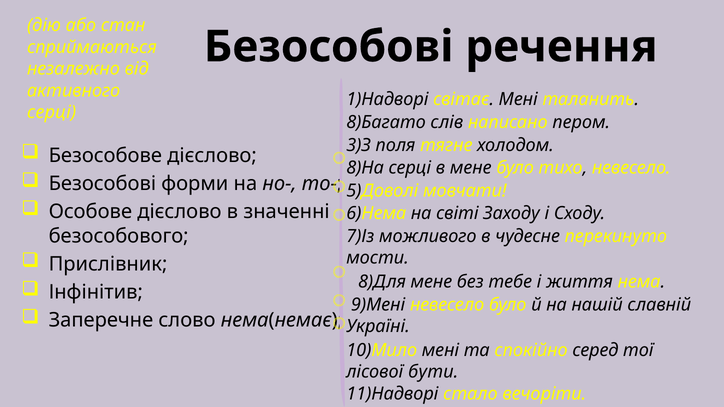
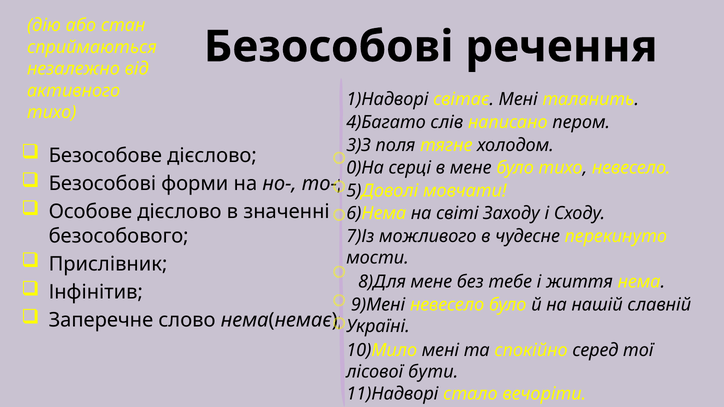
серці at (52, 112): серці -> тихо
8)Багато: 8)Багато -> 4)Багато
8)На: 8)На -> 0)На
